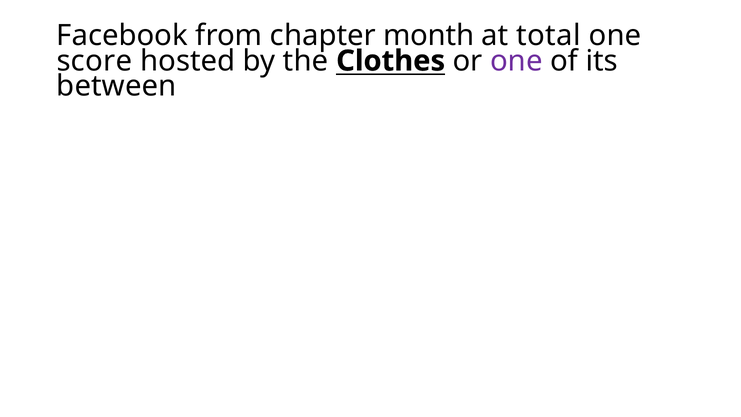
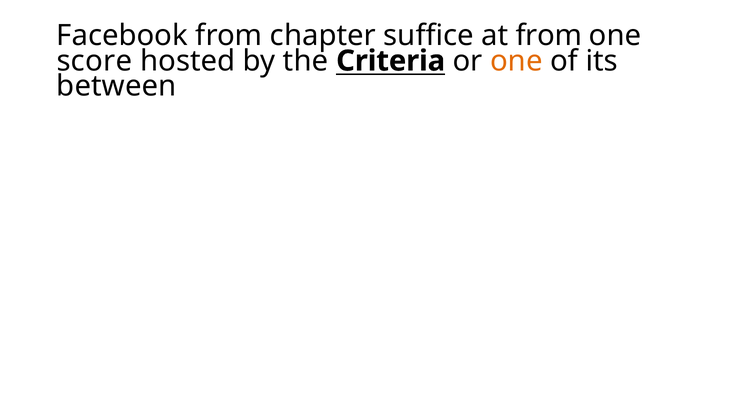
month: month -> suffice
at total: total -> from
Clothes: Clothes -> Criteria
one at (516, 61) colour: purple -> orange
